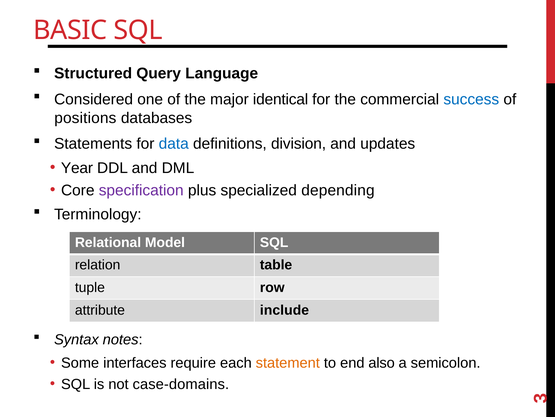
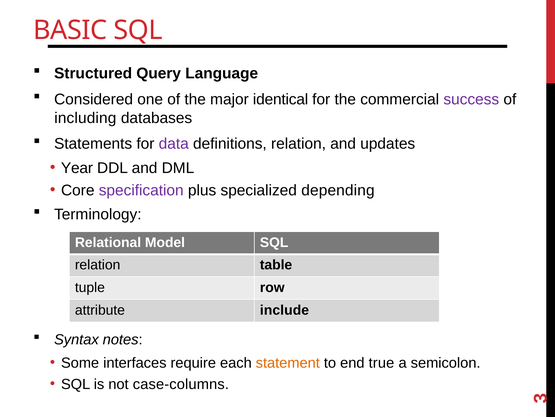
success colour: blue -> purple
positions: positions -> including
data colour: blue -> purple
definitions division: division -> relation
also: also -> true
case-domains: case-domains -> case-columns
